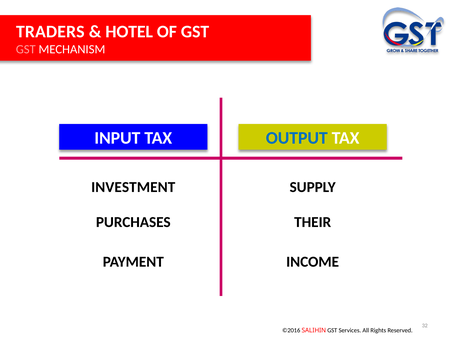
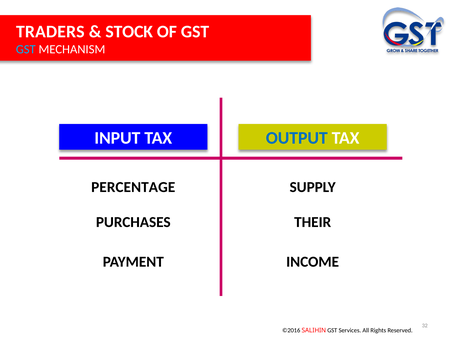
HOTEL: HOTEL -> STOCK
GST at (26, 49) colour: pink -> light blue
INVESTMENT: INVESTMENT -> PERCENTAGE
